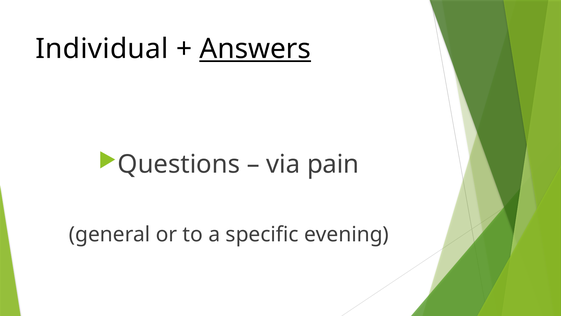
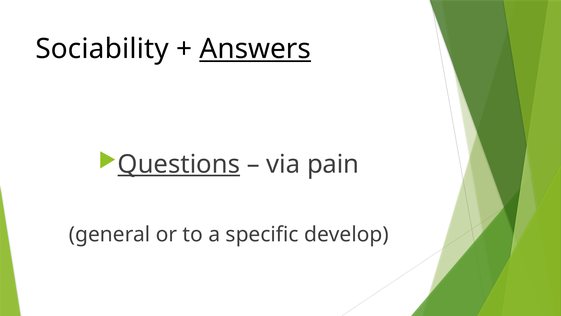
Individual: Individual -> Sociability
Questions underline: none -> present
evening: evening -> develop
